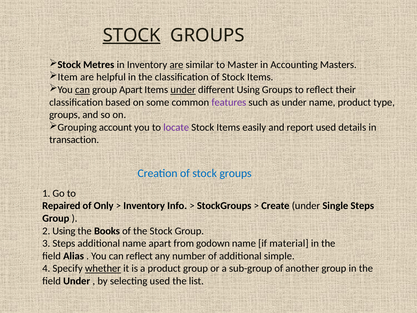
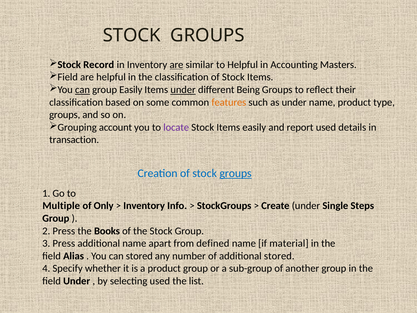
STOCK at (132, 35) underline: present -> none
Metres: Metres -> Record
to Master: Master -> Helpful
Item at (68, 77): Item -> Field
group Apart: Apart -> Easily
different Using: Using -> Being
features colour: purple -> orange
groups at (236, 173) underline: none -> present
Repaired: Repaired -> Multiple
2 Using: Using -> Press
3 Steps: Steps -> Press
godown: godown -> defined
can reflect: reflect -> stored
additional simple: simple -> stored
whether underline: present -> none
